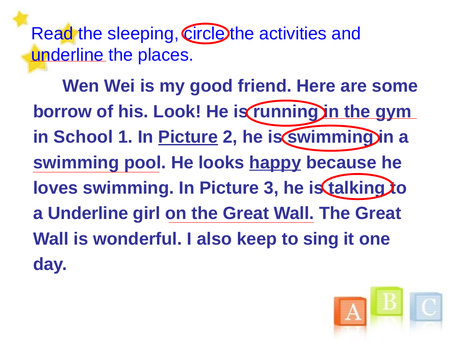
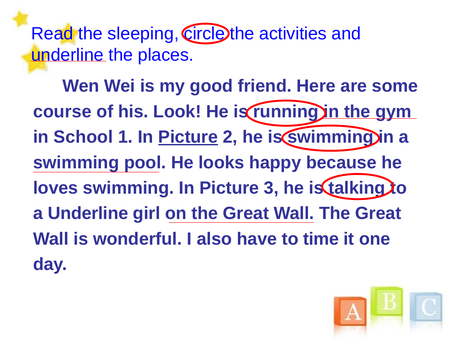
borrow: borrow -> course
happy underline: present -> none
keep: keep -> have
sing: sing -> time
